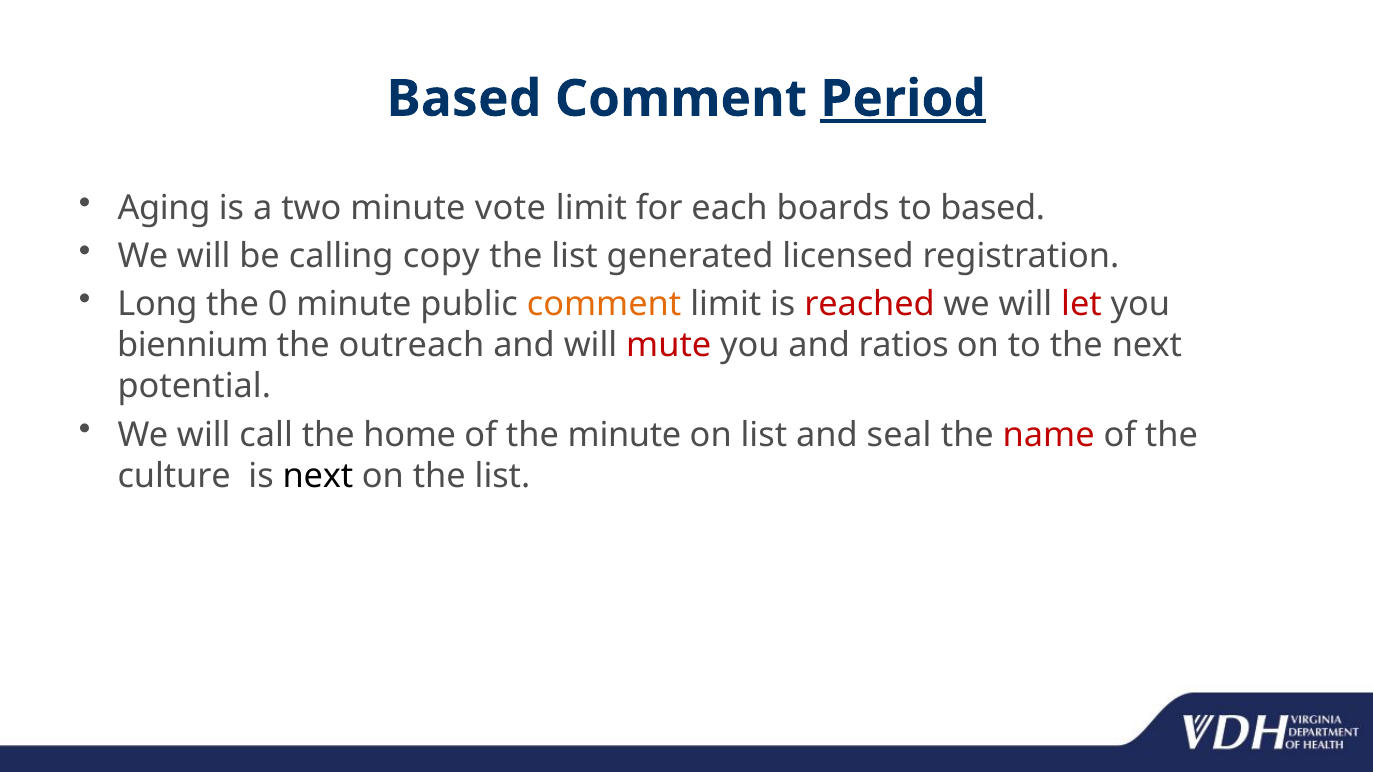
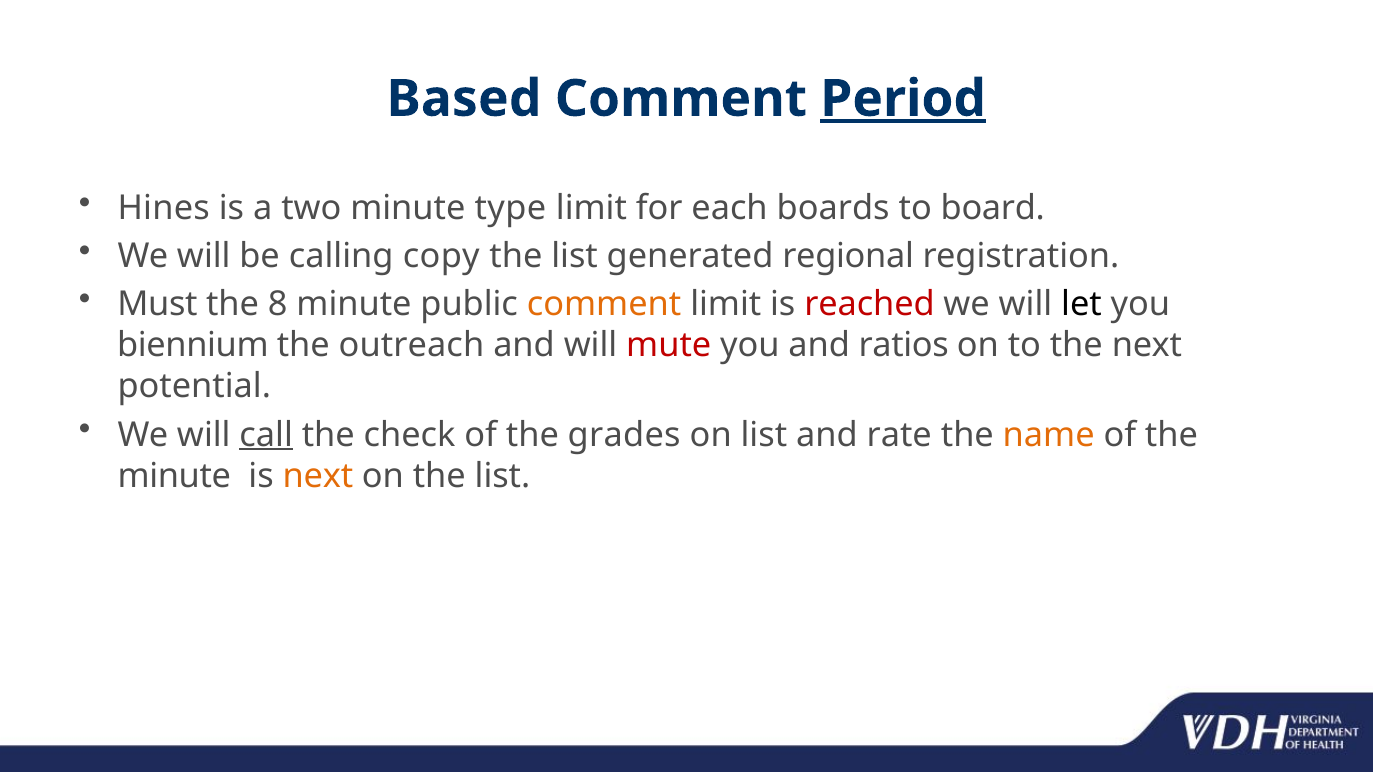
Aging: Aging -> Hines
vote: vote -> type
to based: based -> board
licensed: licensed -> regional
Long: Long -> Must
0: 0 -> 8
let colour: red -> black
call underline: none -> present
home: home -> check
the minute: minute -> grades
seal: seal -> rate
name colour: red -> orange
culture at (174, 476): culture -> minute
next at (318, 476) colour: black -> orange
